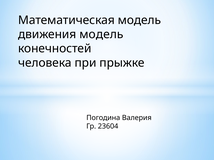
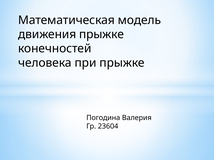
движения модель: модель -> прыжке
